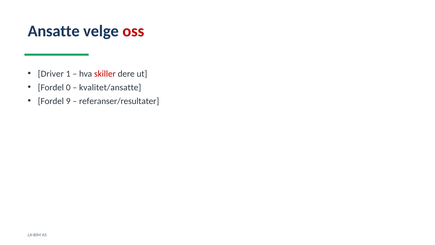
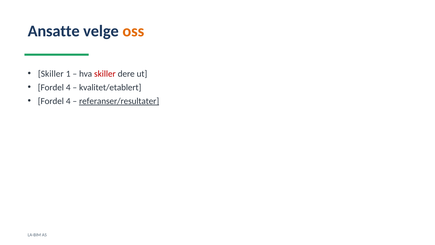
oss colour: red -> orange
Driver at (51, 74): Driver -> Skiller
0 at (68, 87): 0 -> 4
kvalitet/ansatte: kvalitet/ansatte -> kvalitet/etablert
9 at (68, 101): 9 -> 4
referanser/resultater underline: none -> present
